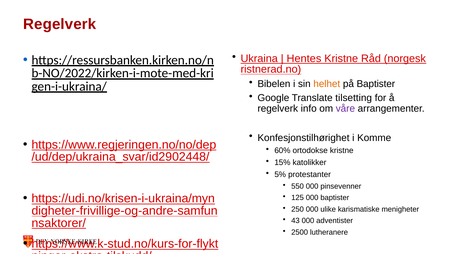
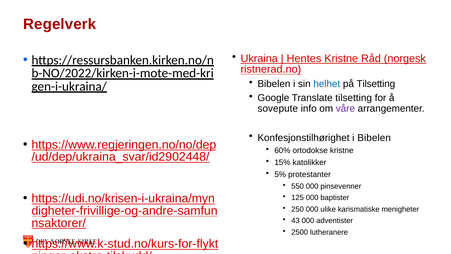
helhet colour: orange -> blue
på Baptister: Baptister -> Tilsetting
regelverk at (278, 108): regelverk -> sovepute
i Komme: Komme -> Bibelen
